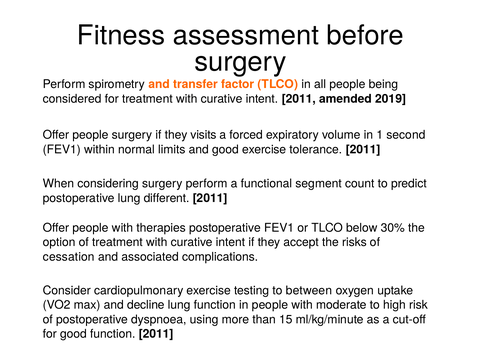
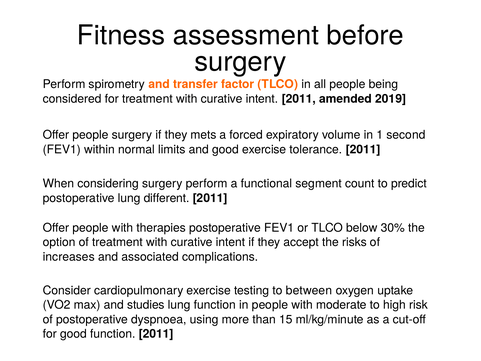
visits: visits -> mets
cessation: cessation -> increases
decline: decline -> studies
